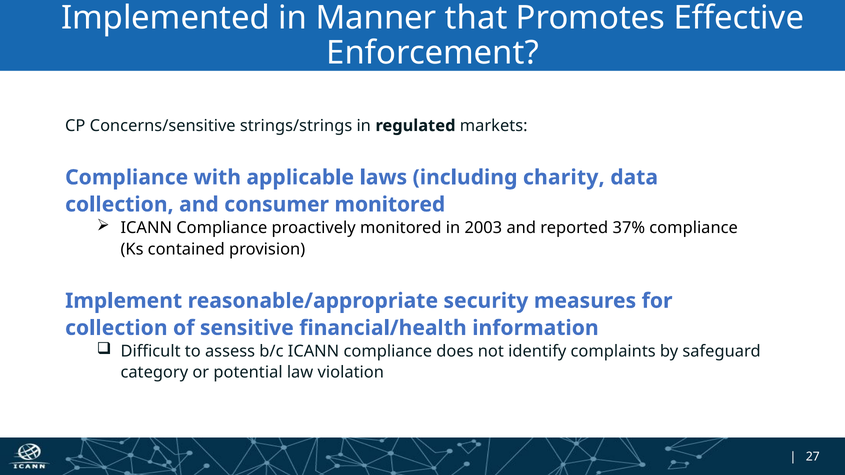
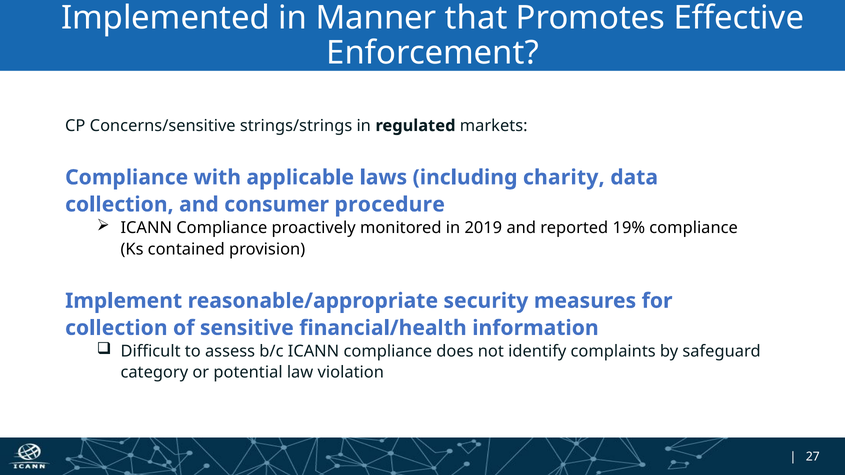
consumer monitored: monitored -> procedure
2003: 2003 -> 2019
37%: 37% -> 19%
